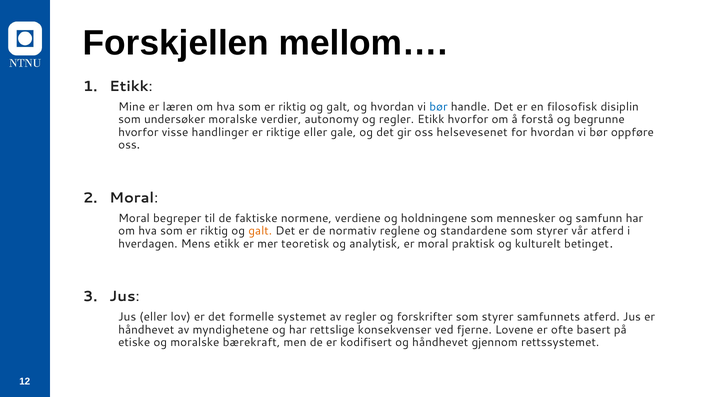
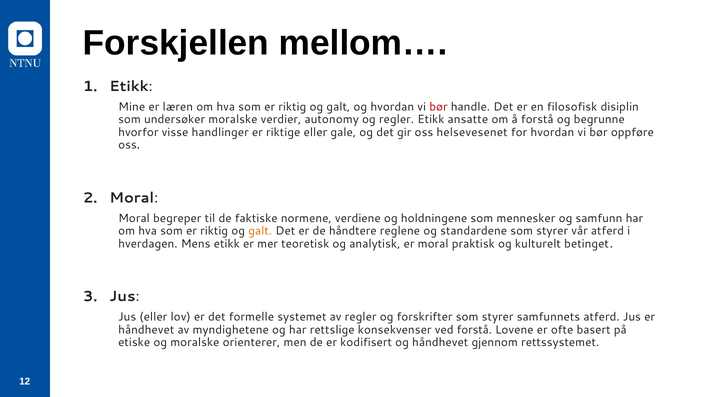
bør at (438, 107) colour: blue -> red
Etikk hvorfor: hvorfor -> ansatte
normativ: normativ -> håndtere
ved fjerne: fjerne -> forstå
bærekraft: bærekraft -> orienterer
